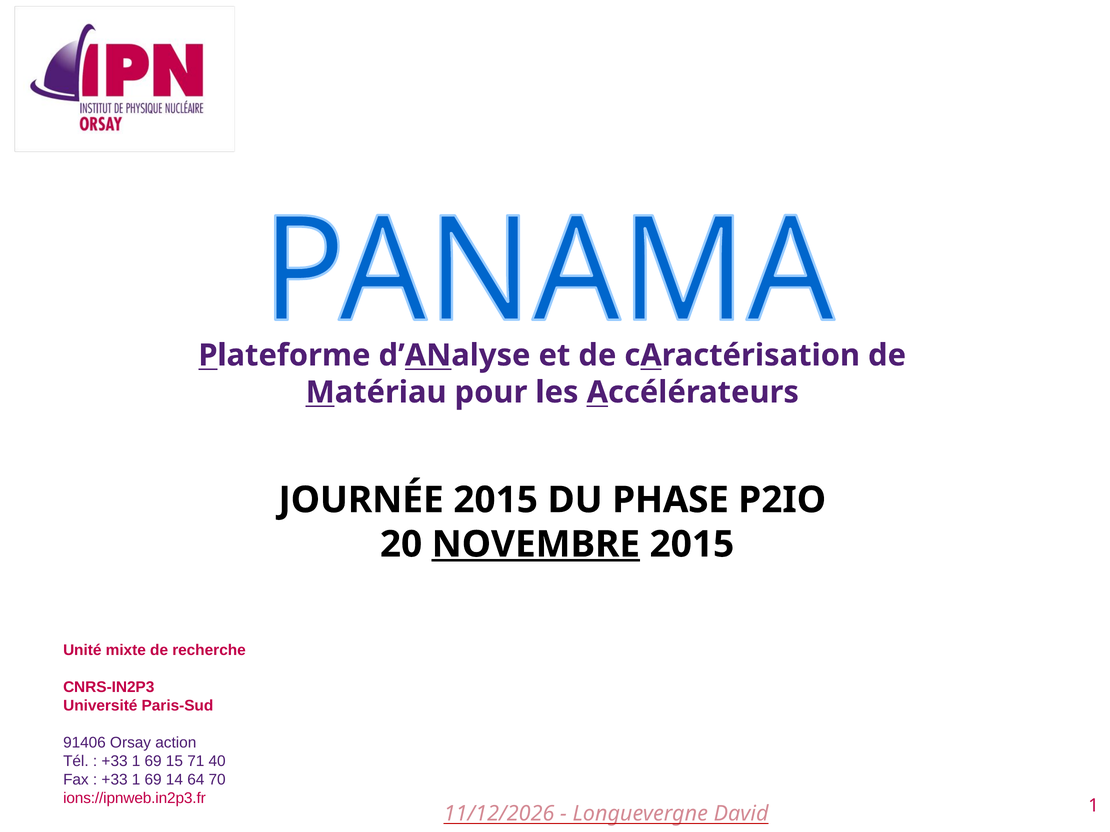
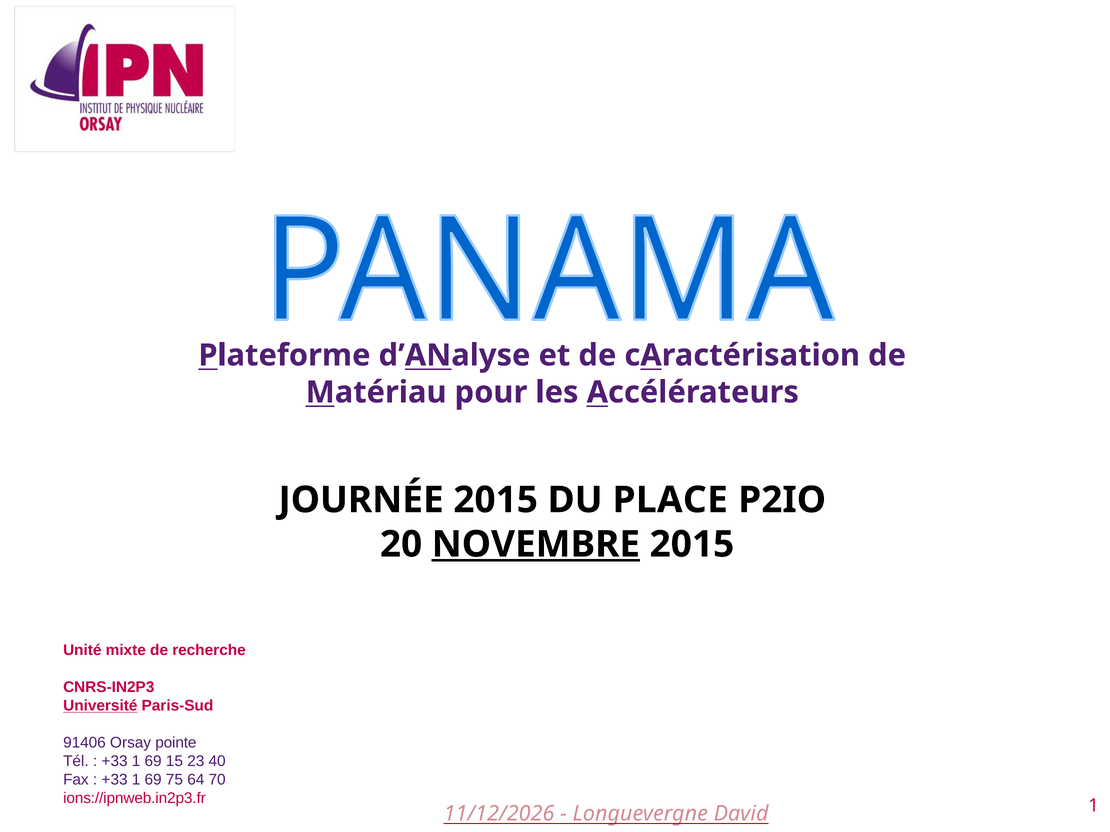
PHASE: PHASE -> PLACE
Université underline: none -> present
action: action -> pointe
71: 71 -> 23
14: 14 -> 75
